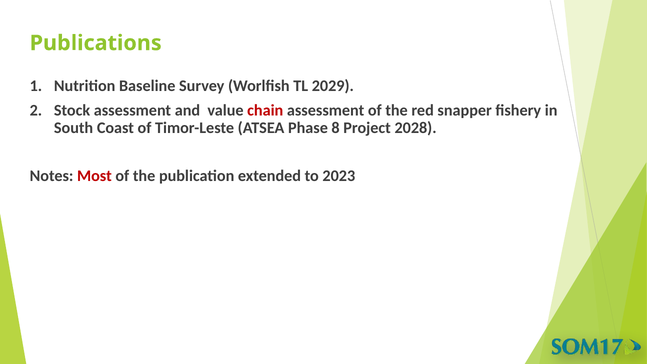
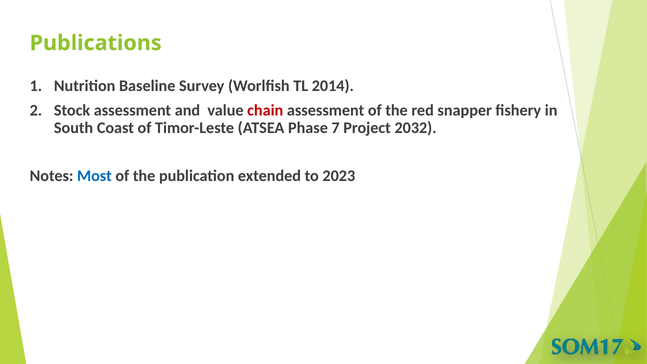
2029: 2029 -> 2014
8: 8 -> 7
2028: 2028 -> 2032
Most colour: red -> blue
